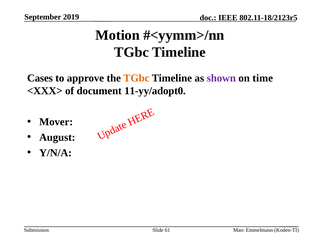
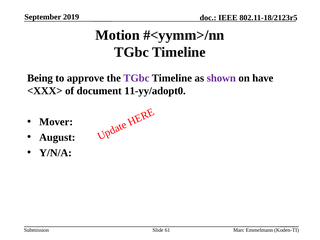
Cases: Cases -> Being
TGbc at (136, 78) colour: orange -> purple
time: time -> have
